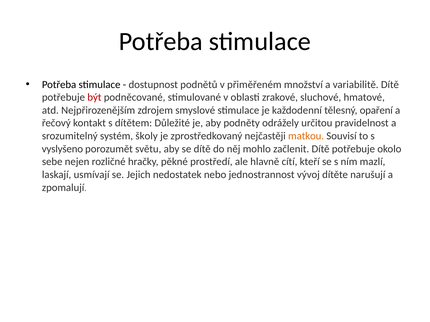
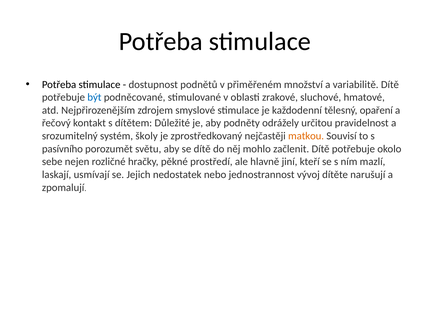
být colour: red -> blue
vyslyšeno: vyslyšeno -> pasívního
cítí: cítí -> jiní
